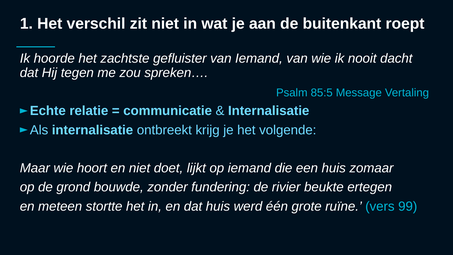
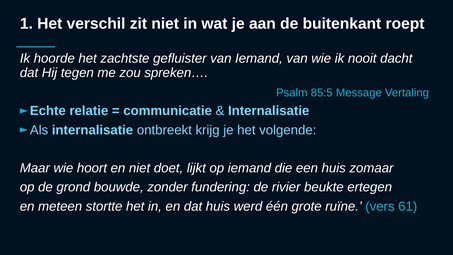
99: 99 -> 61
